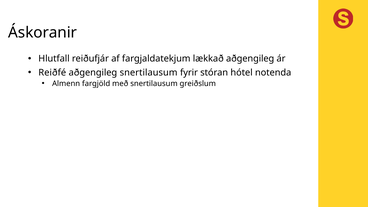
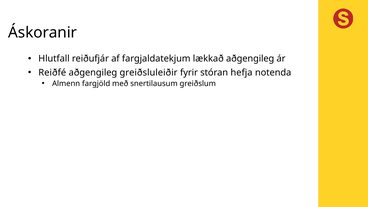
aðgengileg snertilausum: snertilausum -> greiðsluleiðir
hótel: hótel -> hefja
